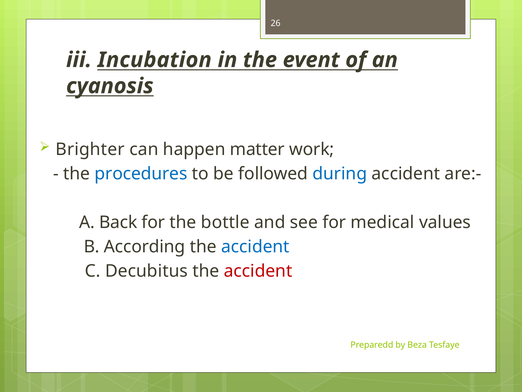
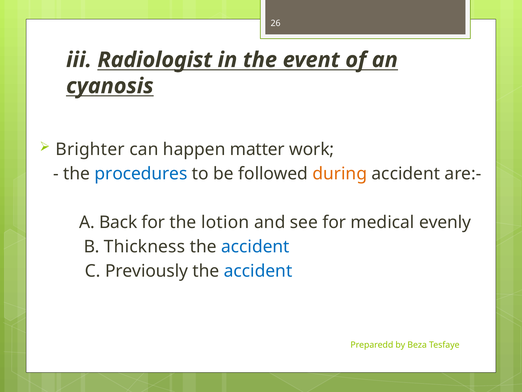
Incubation: Incubation -> Radiologist
during colour: blue -> orange
bottle: bottle -> lotion
values: values -> evenly
According: According -> Thickness
Decubitus: Decubitus -> Previously
accident at (258, 271) colour: red -> blue
